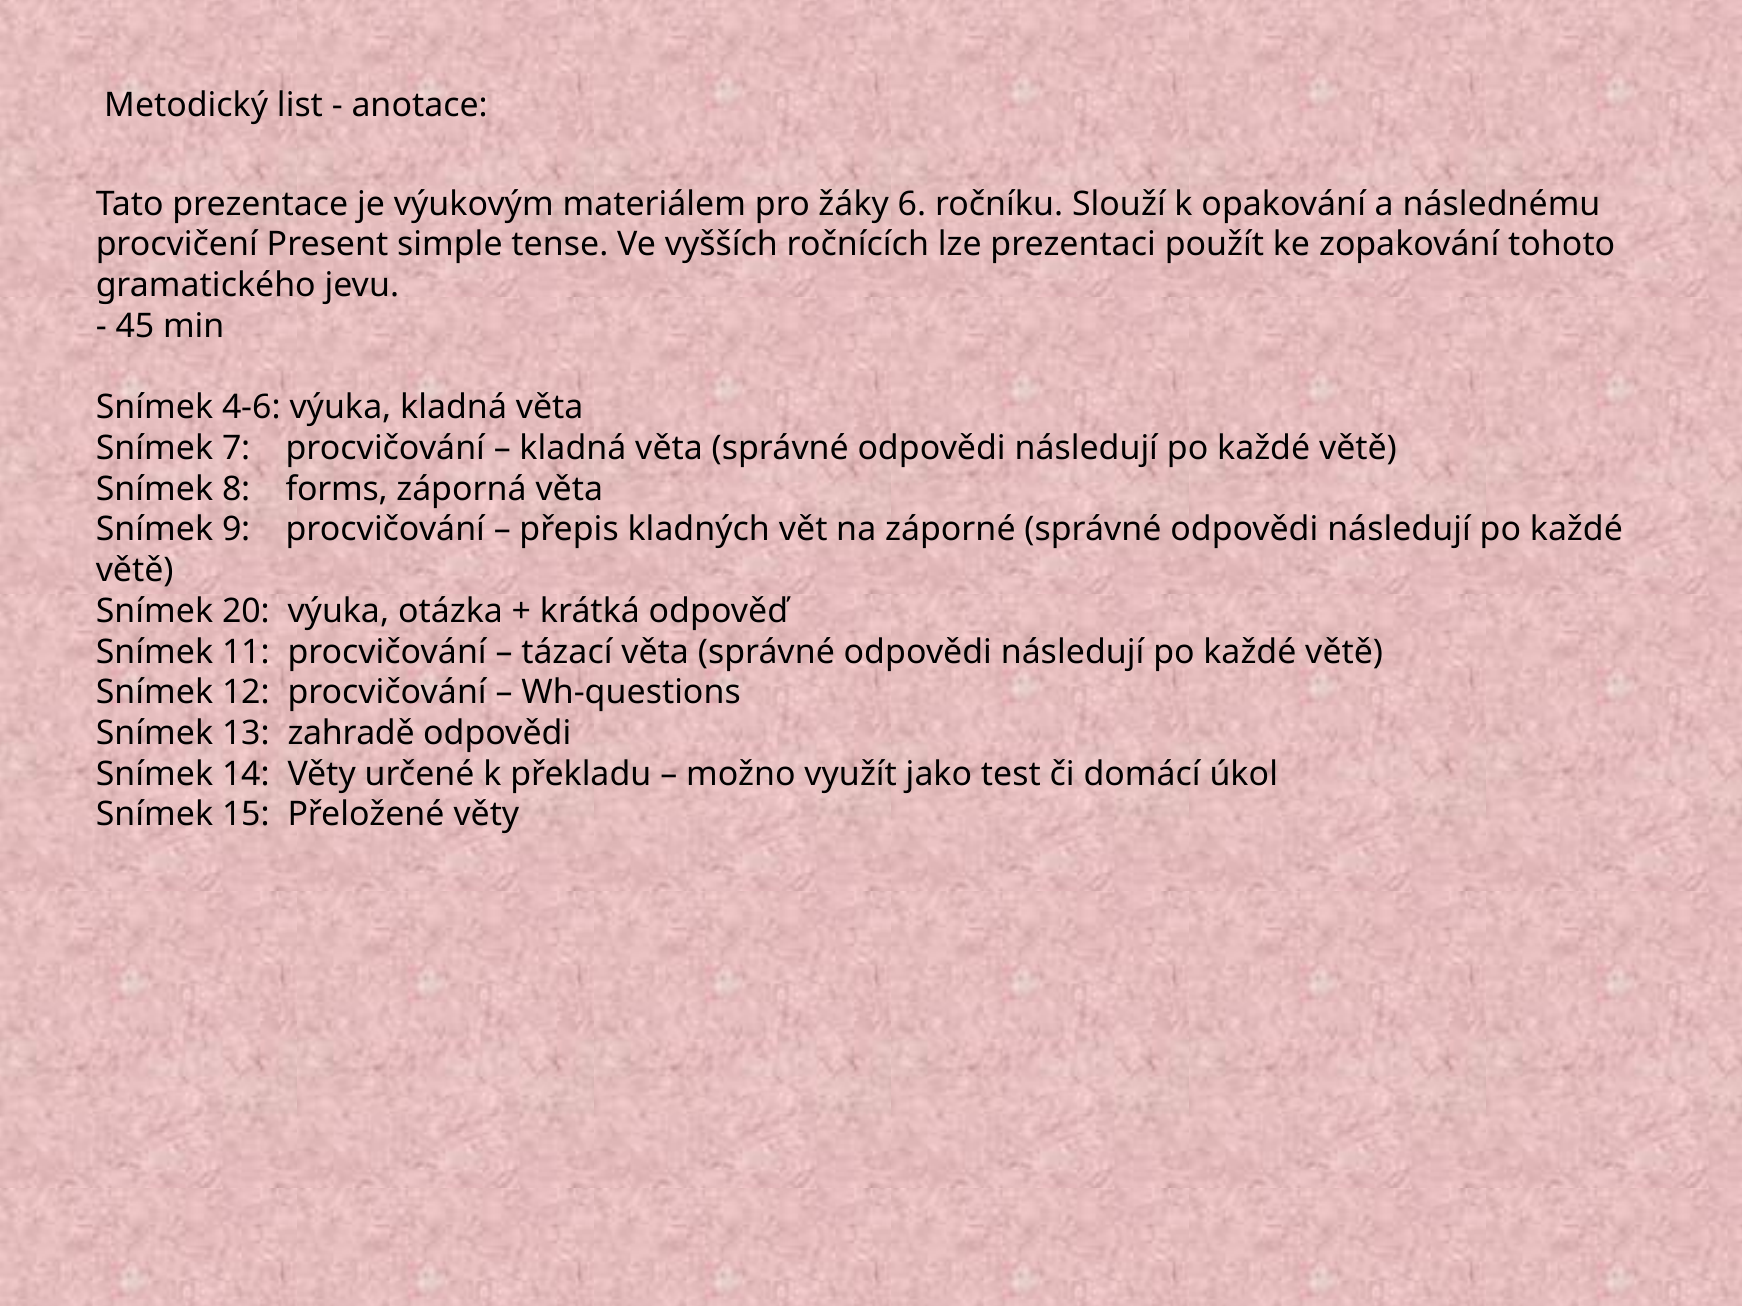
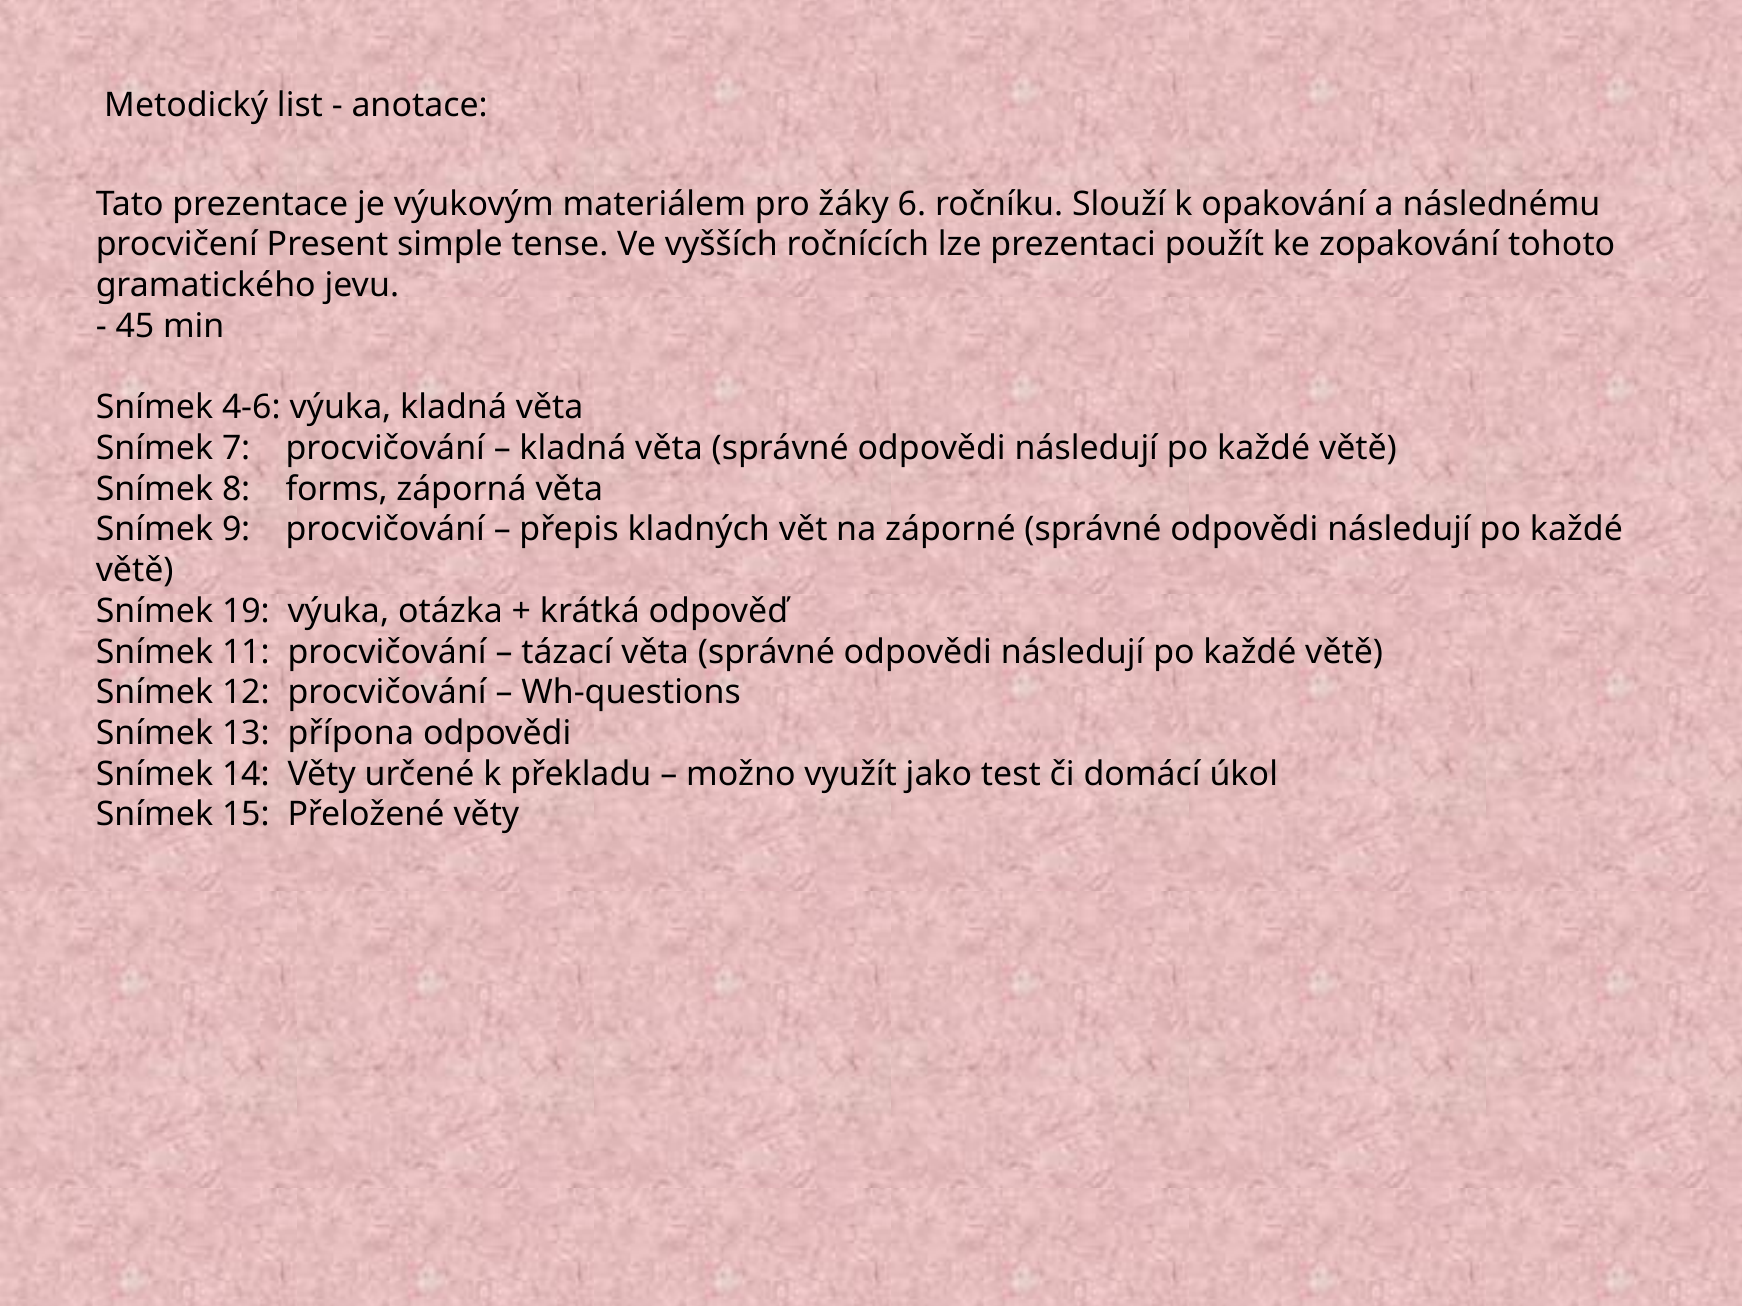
20: 20 -> 19
zahradě: zahradě -> přípona
